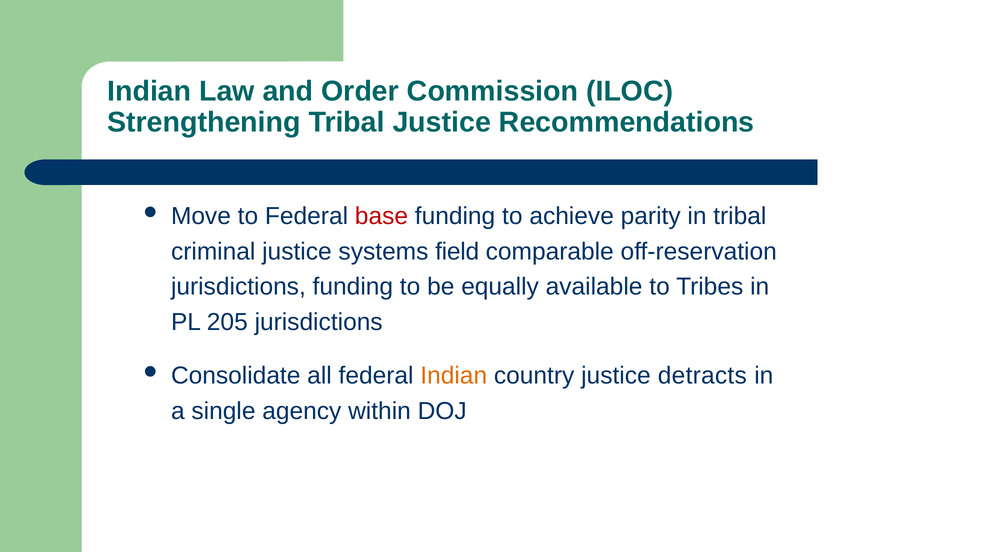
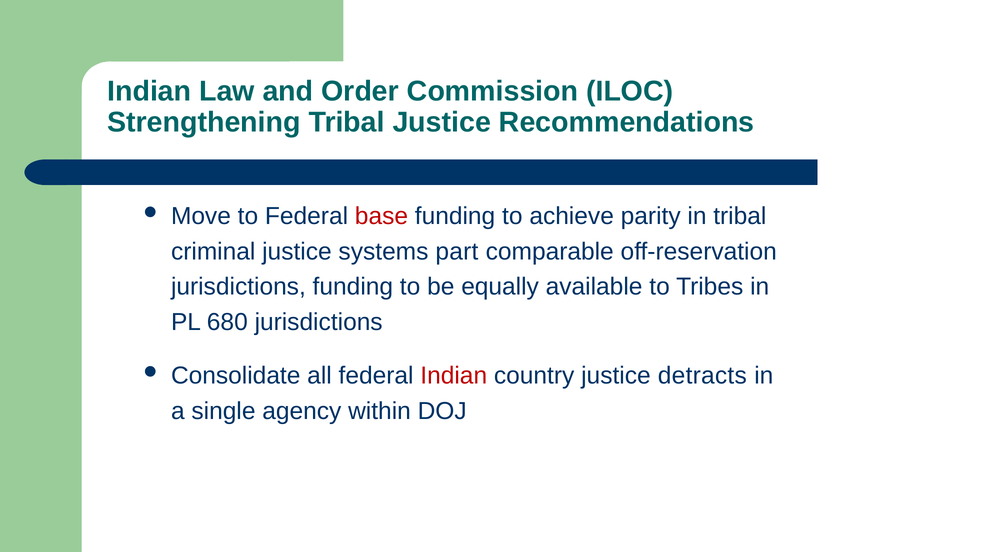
field: field -> part
205: 205 -> 680
Indian at (454, 376) colour: orange -> red
